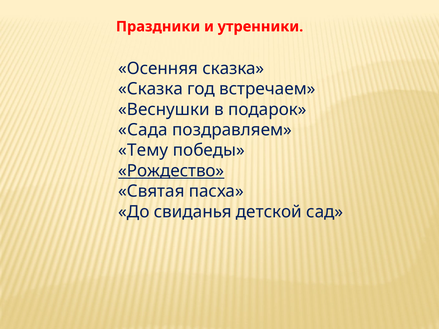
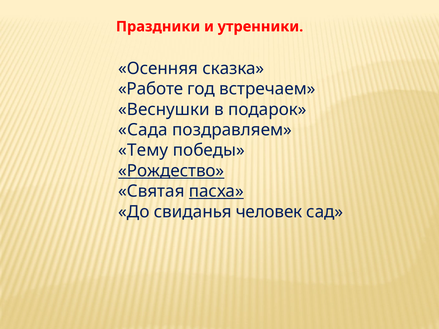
Сказка at (151, 89): Сказка -> Работе
пасха underline: none -> present
детской: детской -> человек
